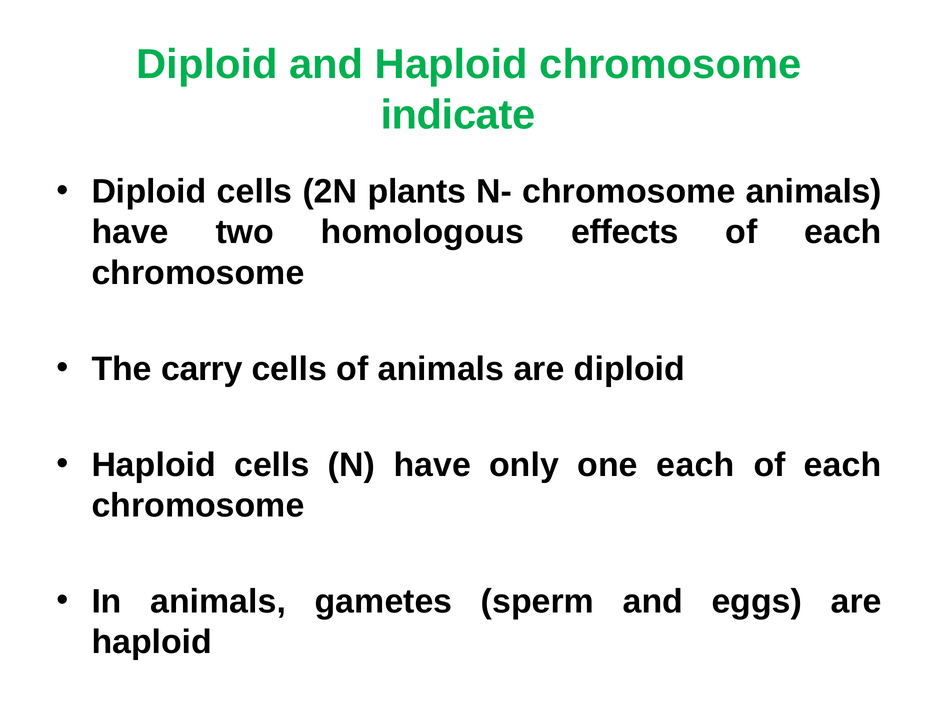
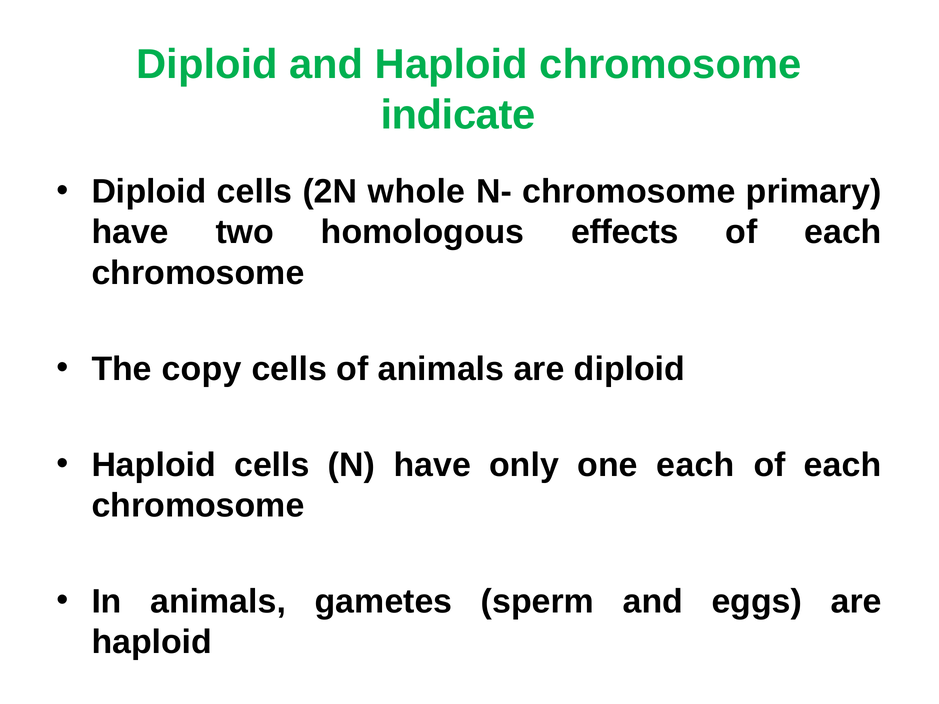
plants: plants -> whole
chromosome animals: animals -> primary
carry: carry -> copy
